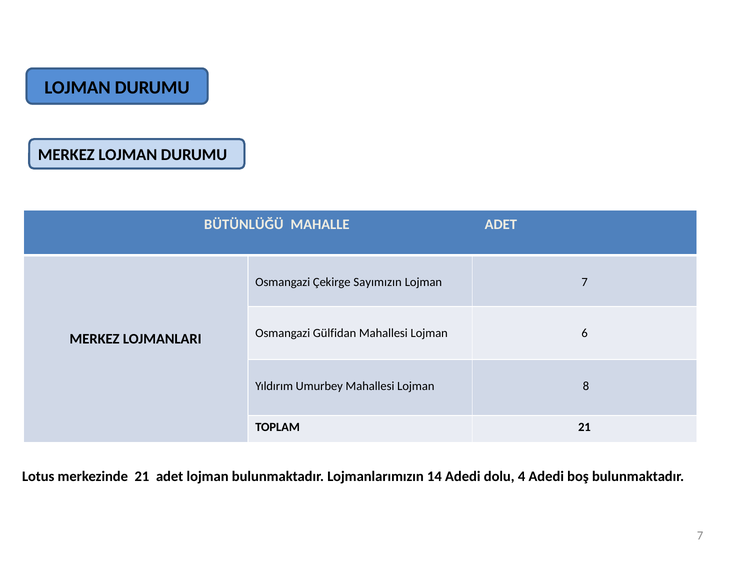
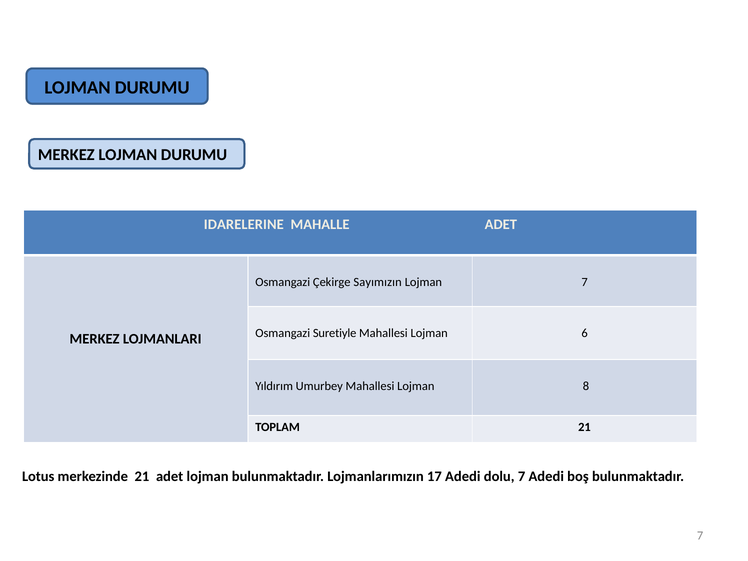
BÜTÜNLÜĞÜ: BÜTÜNLÜĞÜ -> IDARELERINE
Gülfidan: Gülfidan -> Suretiyle
14: 14 -> 17
dolu 4: 4 -> 7
